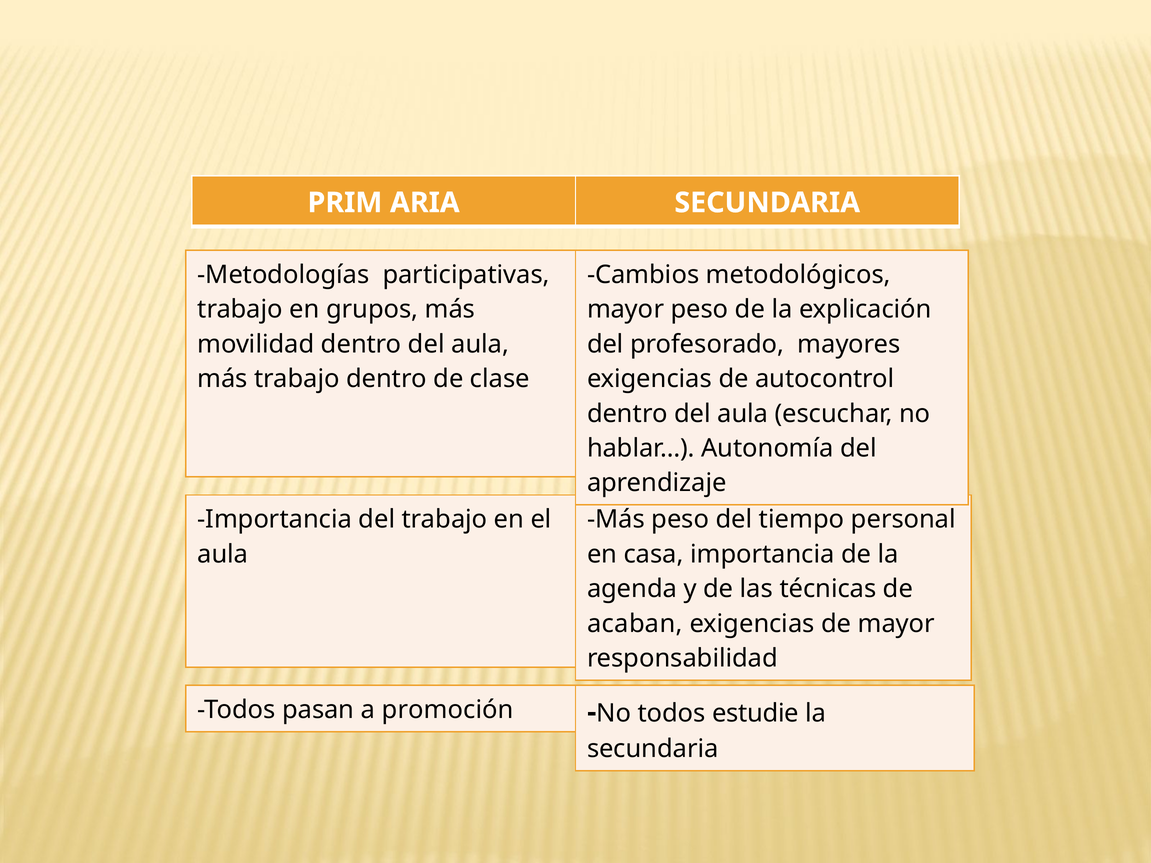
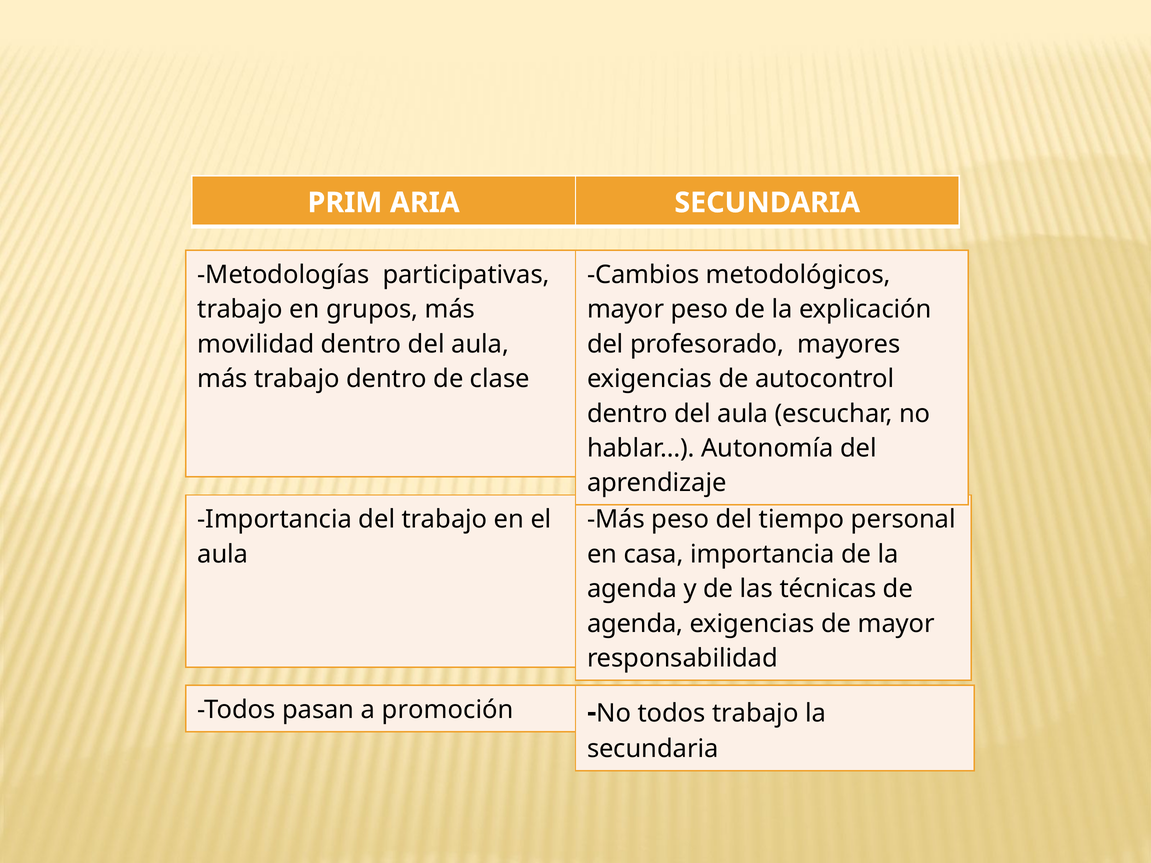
acaban at (635, 624): acaban -> agenda
todos estudie: estudie -> trabajo
